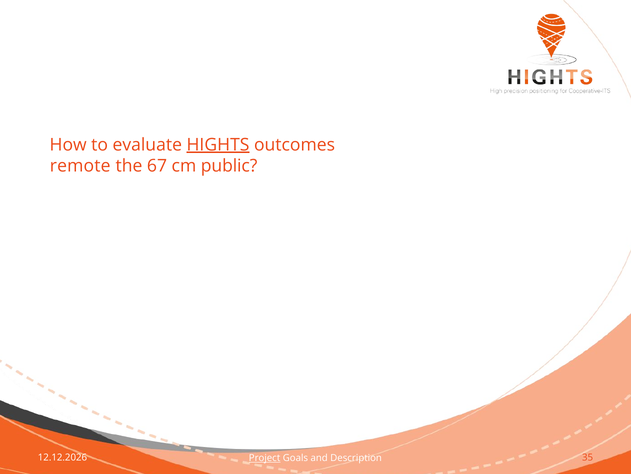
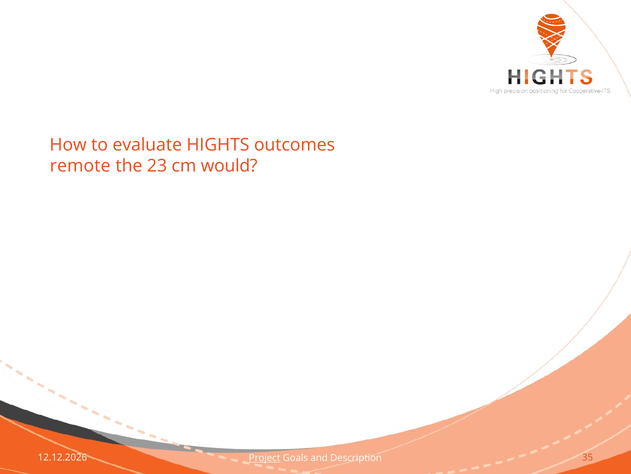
HIGHTS underline: present -> none
67: 67 -> 23
public: public -> would
